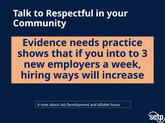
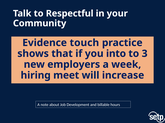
needs: needs -> touch
ways: ways -> meet
